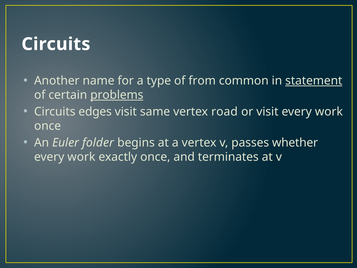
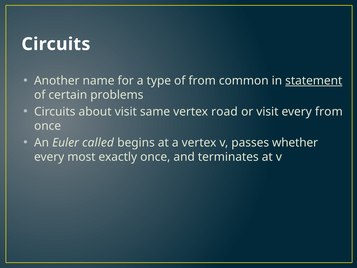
problems underline: present -> none
edges: edges -> about
visit every work: work -> from
folder: folder -> called
work at (81, 157): work -> most
